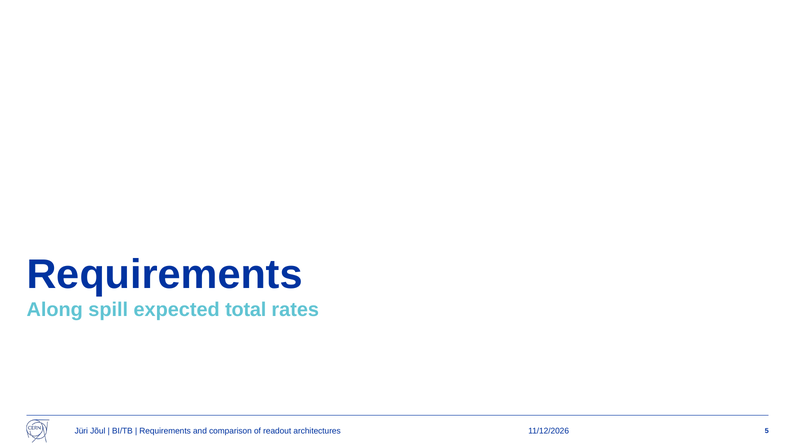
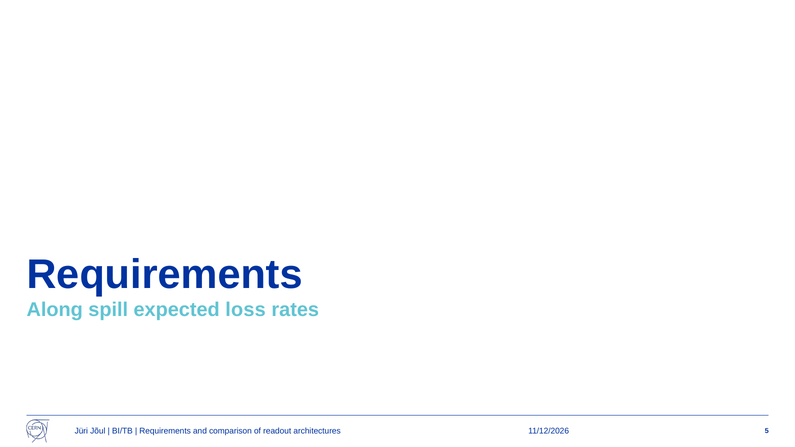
total: total -> loss
